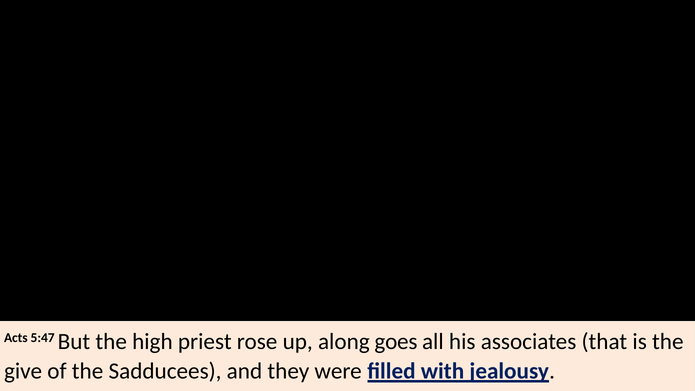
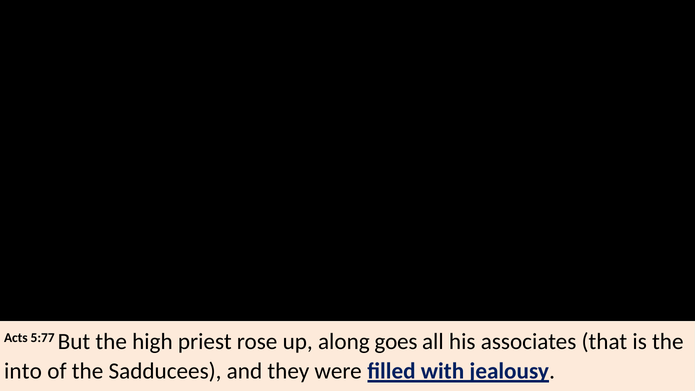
5:47: 5:47 -> 5:77
give: give -> into
